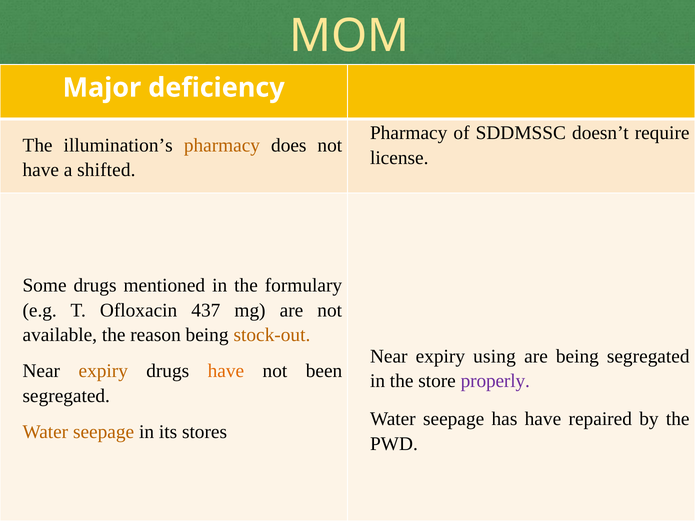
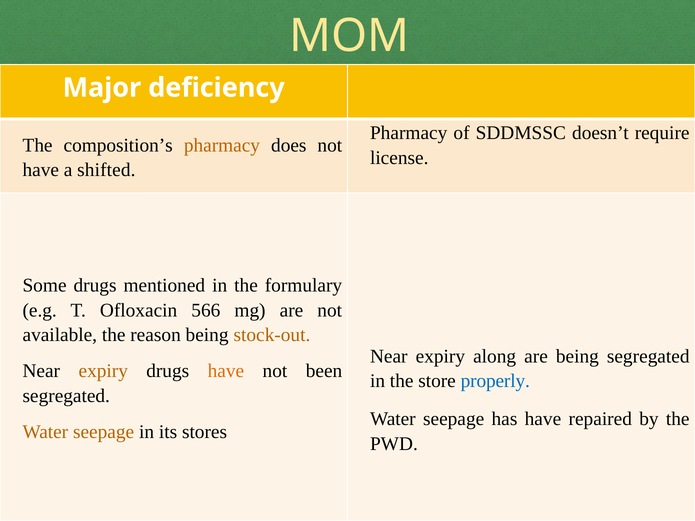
illumination’s: illumination’s -> composition’s
437: 437 -> 566
using: using -> along
properly colour: purple -> blue
